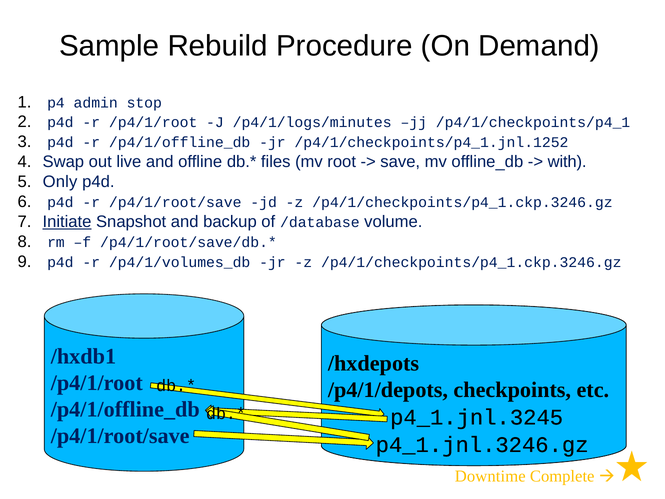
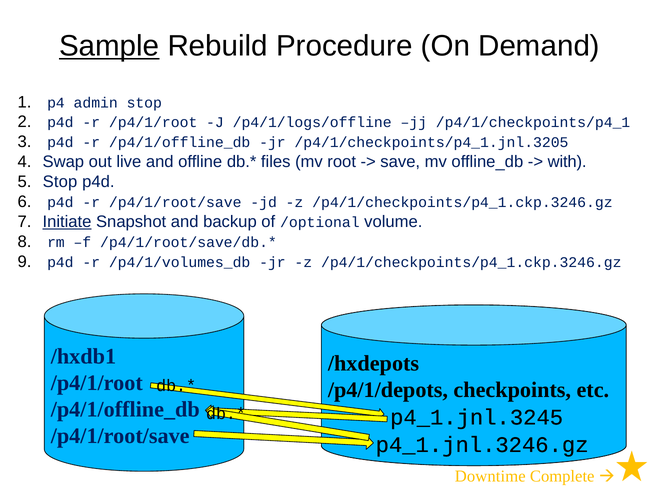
Sample underline: none -> present
/p4/1/logs/minutes: /p4/1/logs/minutes -> /p4/1/logs/offline
/p4/1/checkpoints/p4_1.jnl.1252: /p4/1/checkpoints/p4_1.jnl.1252 -> /p4/1/checkpoints/p4_1.jnl.3205
Only at (60, 182): Only -> Stop
/database: /database -> /optional
